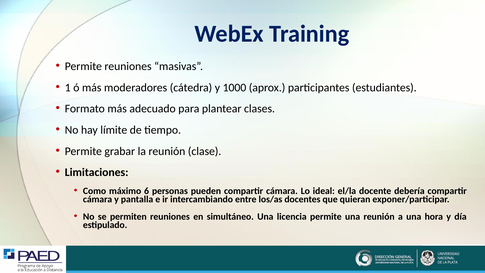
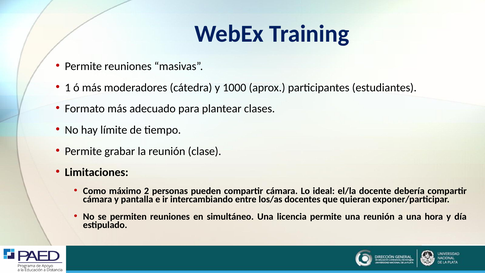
6: 6 -> 2
